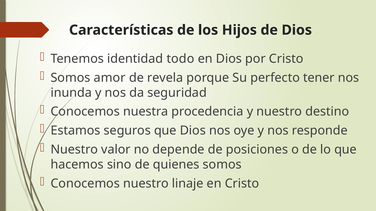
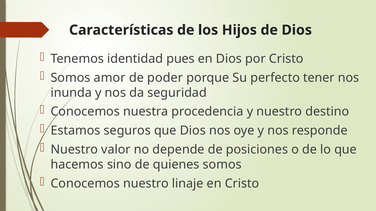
todo: todo -> pues
revela: revela -> poder
